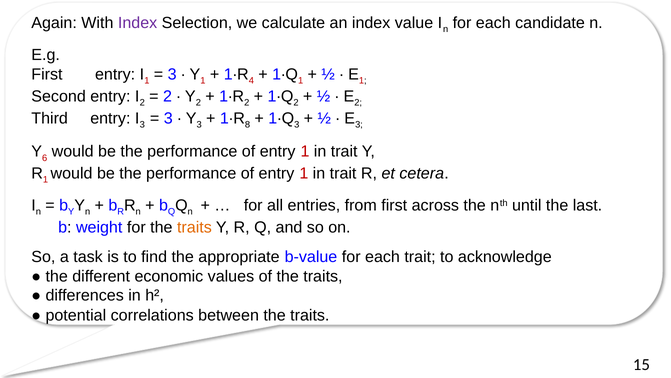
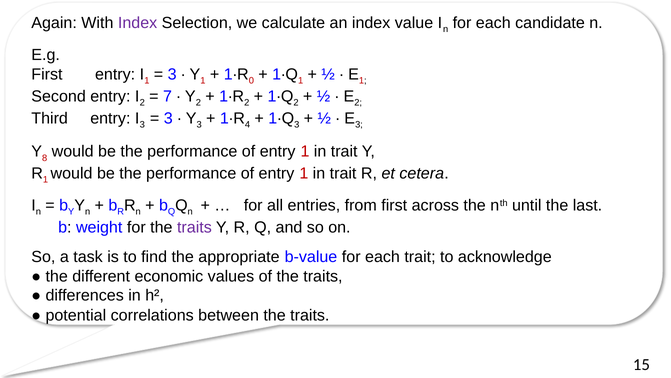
4: 4 -> 0
2 at (168, 96): 2 -> 7
8: 8 -> 4
6: 6 -> 8
traits at (194, 227) colour: orange -> purple
